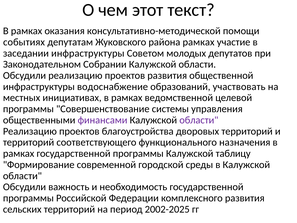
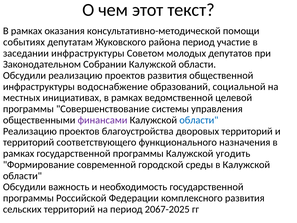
района рамках: рамках -> период
участвовать: участвовать -> социальной
области at (199, 120) colour: purple -> blue
таблицу: таблицу -> угодить
2002-2025: 2002-2025 -> 2067-2025
